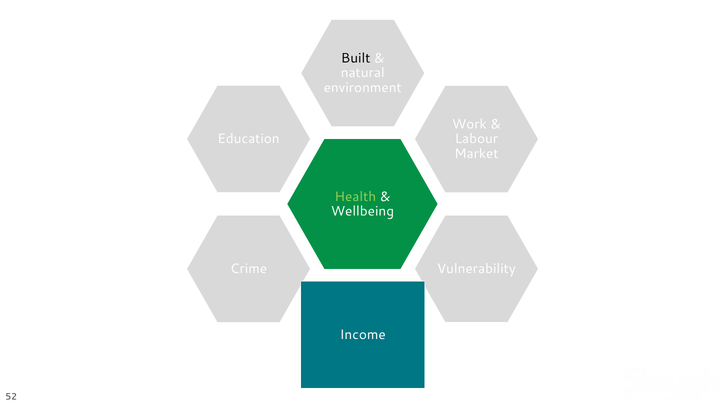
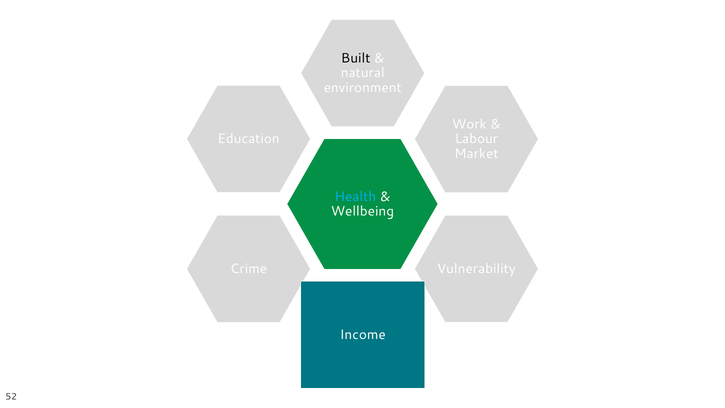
Health colour: light green -> light blue
